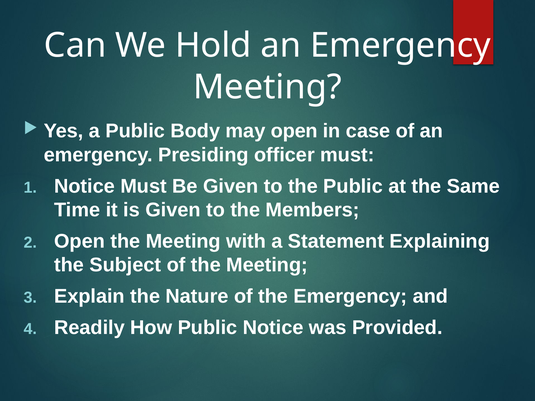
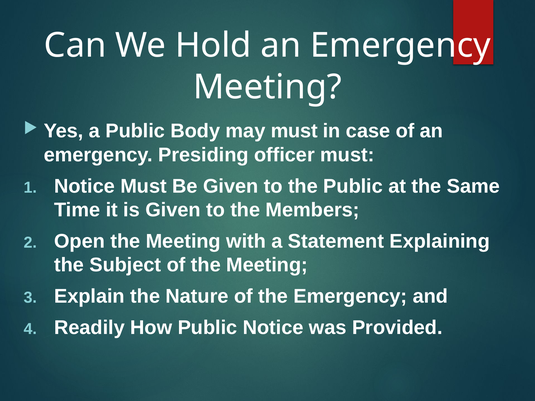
may open: open -> must
